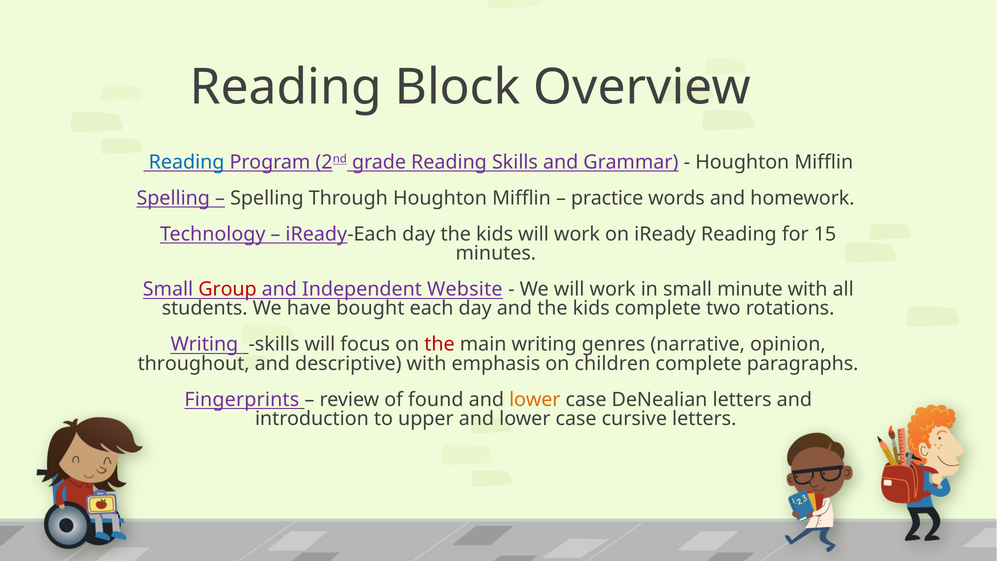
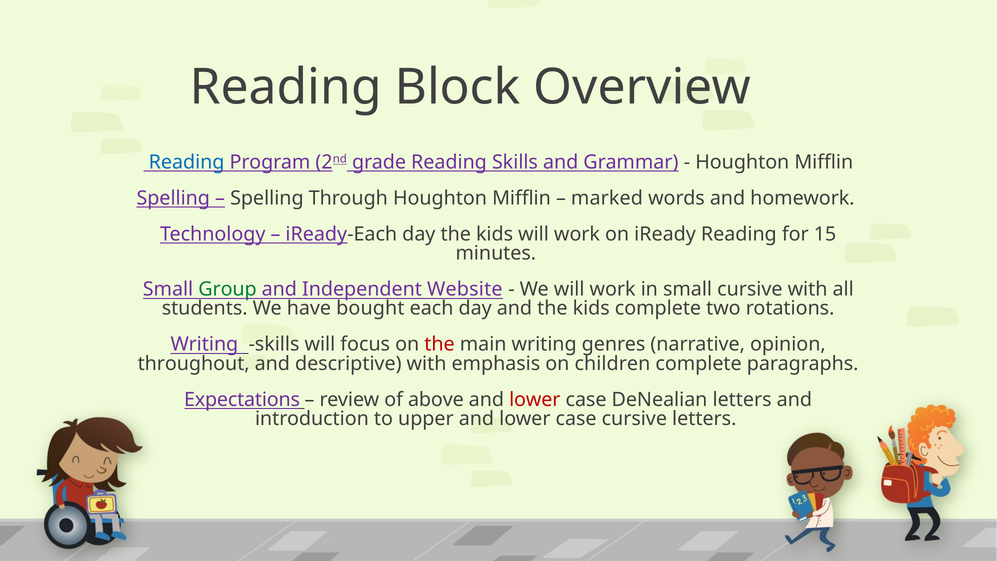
practice: practice -> marked
Group colour: red -> green
small minute: minute -> cursive
Fingerprints: Fingerprints -> Expectations
found: found -> above
lower at (535, 399) colour: orange -> red
